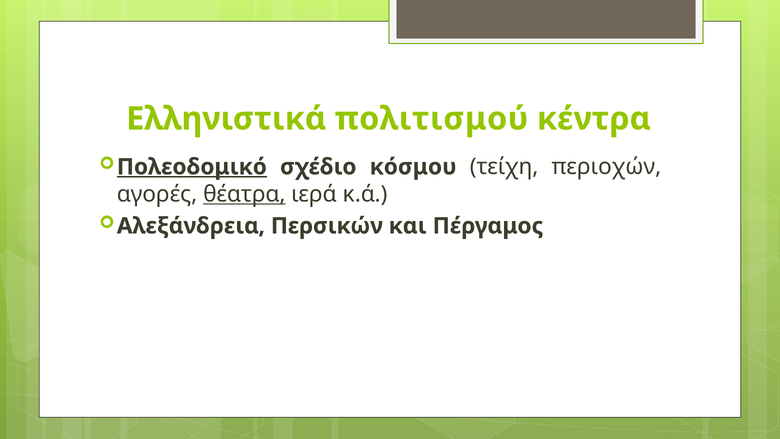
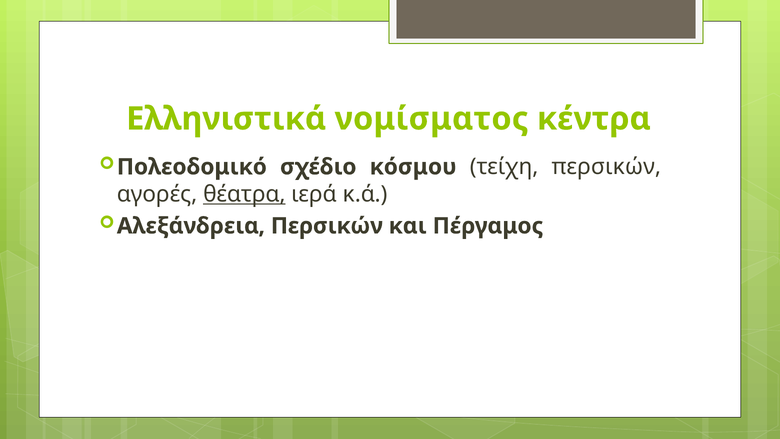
πολιτισμού: πολιτισμού -> νομίσματος
Πολεοδομικό underline: present -> none
τείχη περιοχών: περιοχών -> περσικών
